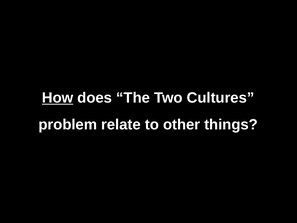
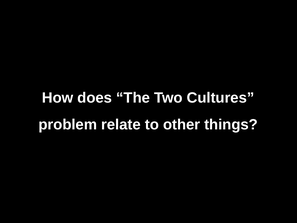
How underline: present -> none
